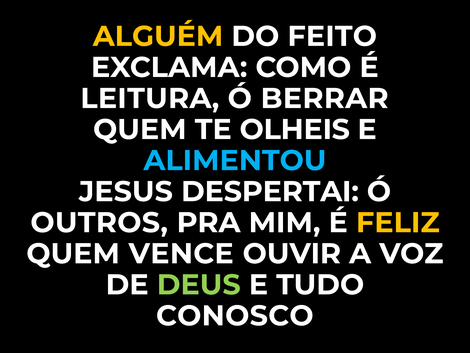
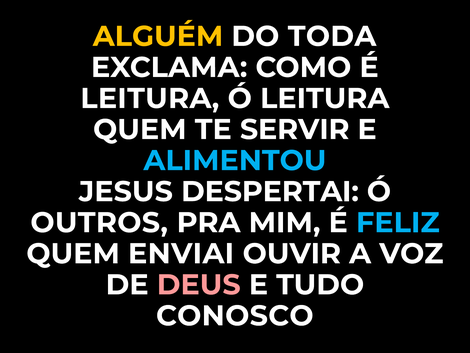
FEITO: FEITO -> TODA
Ó BERRAR: BERRAR -> LEITURA
OLHEIS: OLHEIS -> SERVIR
FELIZ colour: yellow -> light blue
VENCE: VENCE -> ENVIAI
DEUS colour: light green -> pink
